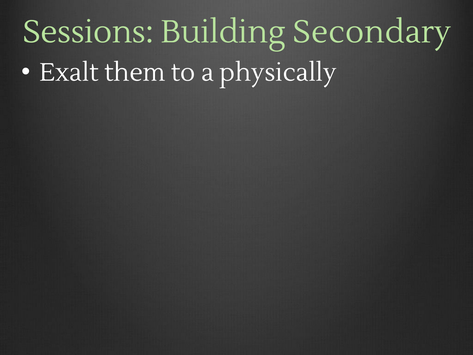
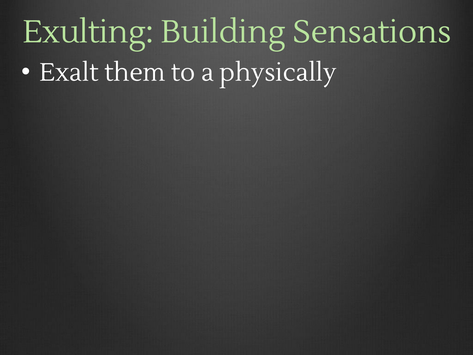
Sessions: Sessions -> Exulting
Secondary: Secondary -> Sensations
